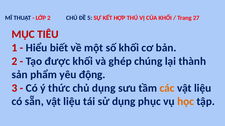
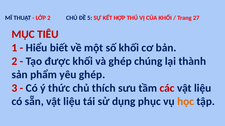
yêu động: động -> ghép
chủ dụng: dụng -> thích
các colour: orange -> red
